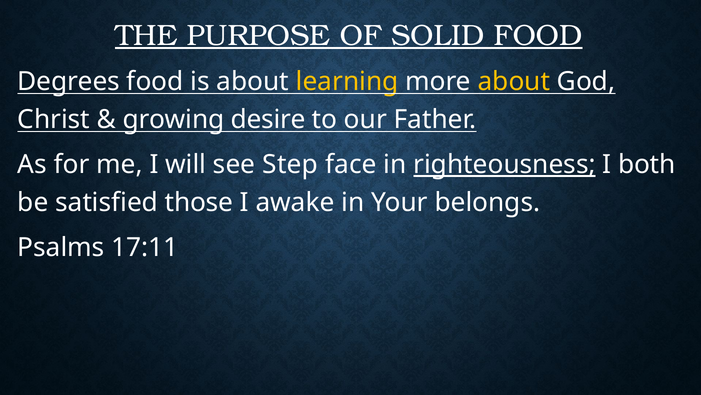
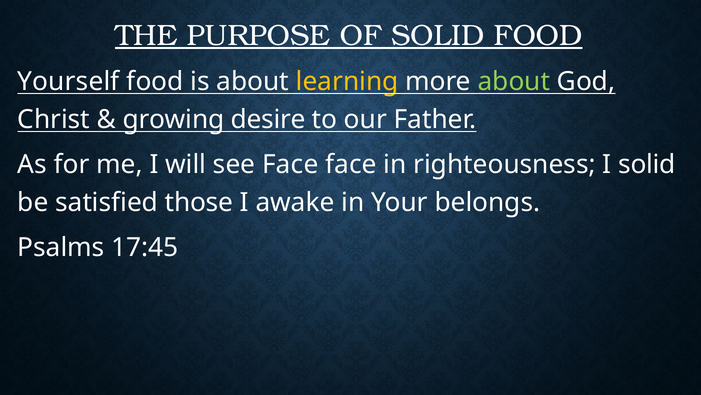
Degrees: Degrees -> Yourself
about at (514, 81) colour: yellow -> light green
see Step: Step -> Face
righteousness underline: present -> none
I both: both -> solid
17:11: 17:11 -> 17:45
